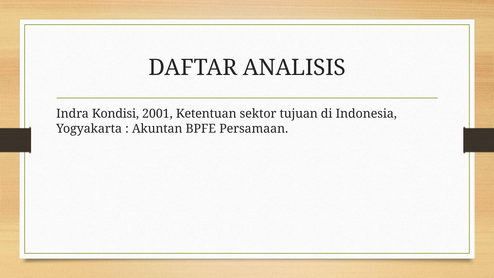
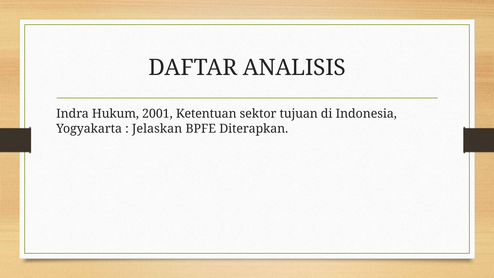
Kondisi: Kondisi -> Hukum
Akuntan: Akuntan -> Jelaskan
Persamaan: Persamaan -> Diterapkan
